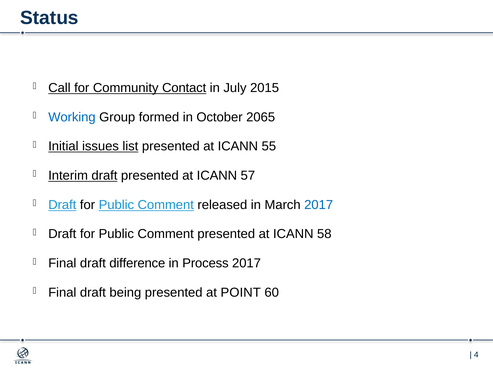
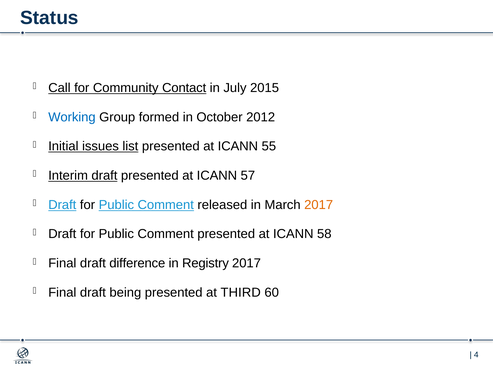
2065: 2065 -> 2012
2017 at (319, 205) colour: blue -> orange
Process: Process -> Registry
POINT: POINT -> THIRD
